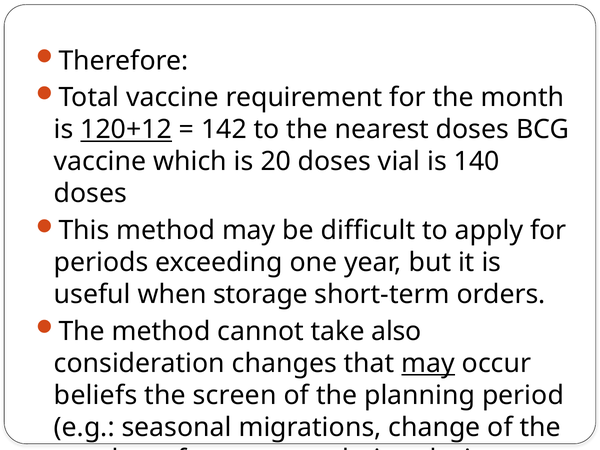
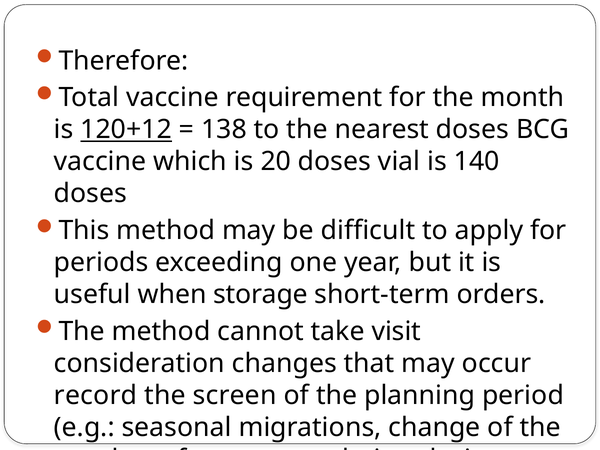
142: 142 -> 138
also: also -> visit
may at (428, 363) underline: present -> none
beliefs: beliefs -> record
